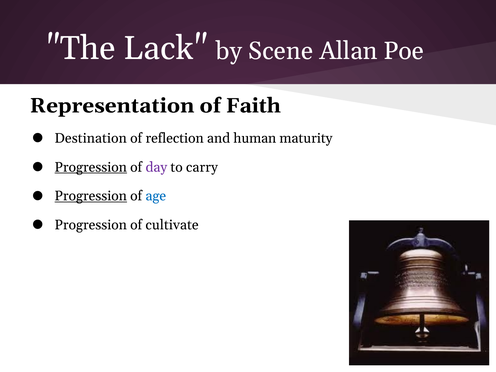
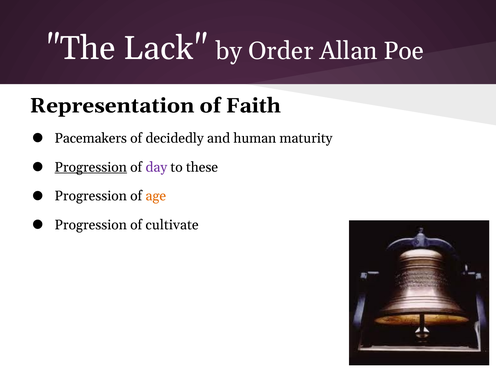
Scene: Scene -> Order
Destination: Destination -> Pacemakers
reflection: reflection -> decidedly
carry: carry -> these
Progression at (91, 196) underline: present -> none
age colour: blue -> orange
